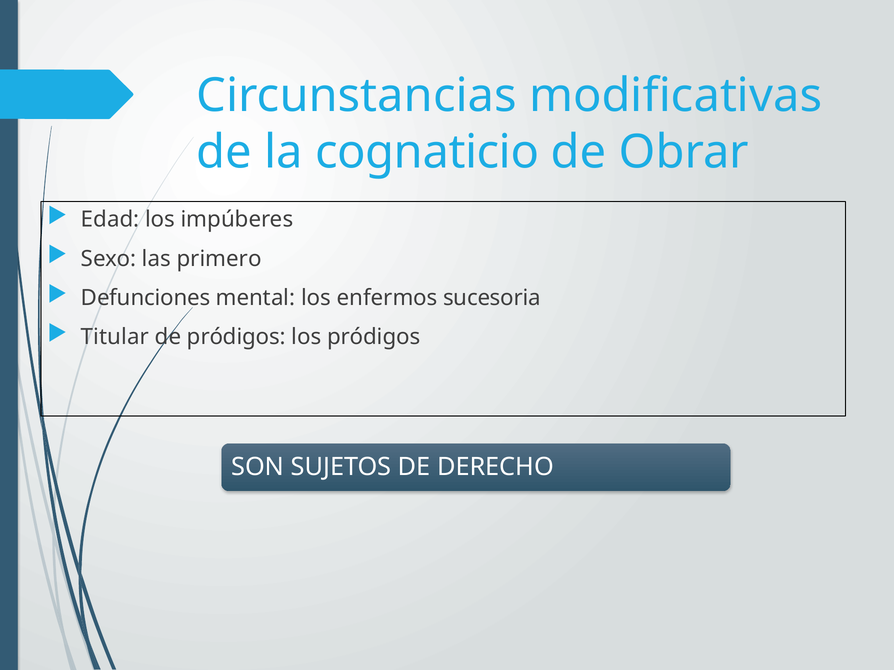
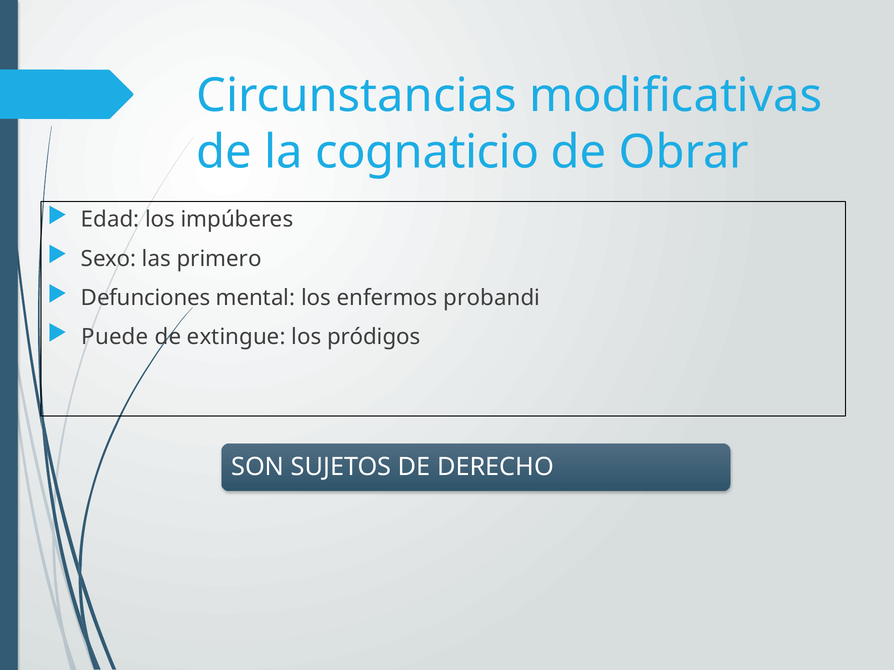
sucesoria: sucesoria -> probandi
Titular: Titular -> Puede
de pródigos: pródigos -> extingue
